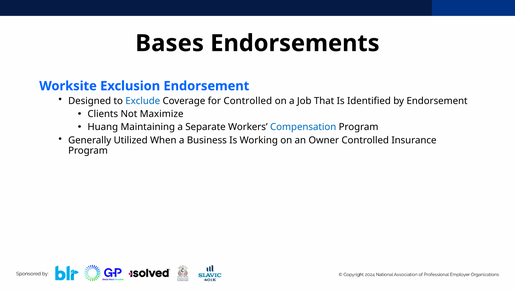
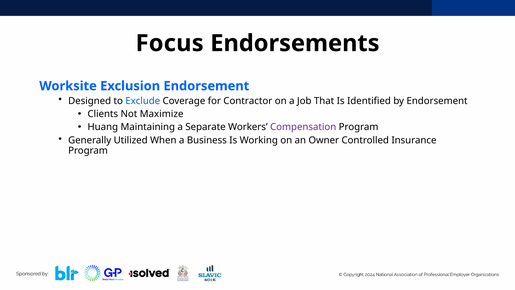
Bases: Bases -> Focus
for Controlled: Controlled -> Contractor
Compensation colour: blue -> purple
